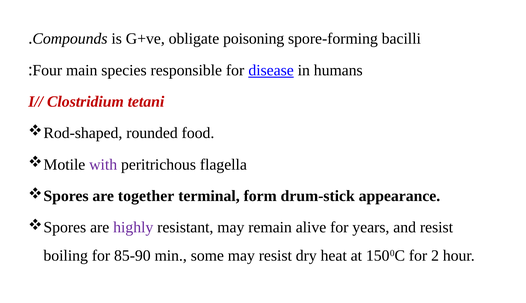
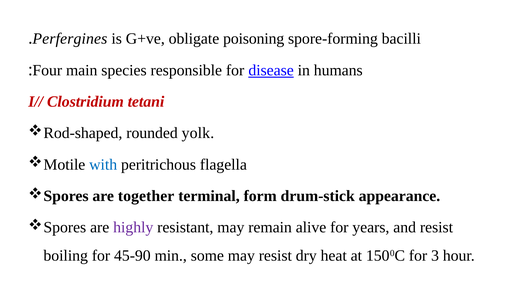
Compounds: Compounds -> Perfergines
food: food -> yolk
with colour: purple -> blue
85-90: 85-90 -> 45-90
2: 2 -> 3
